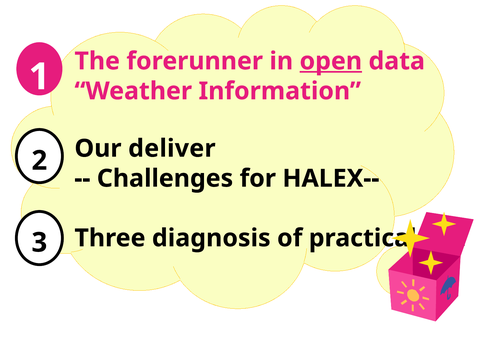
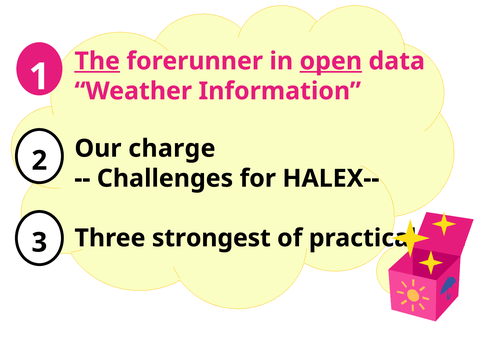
The underline: none -> present
deliver: deliver -> charge
diagnosis: diagnosis -> strongest
